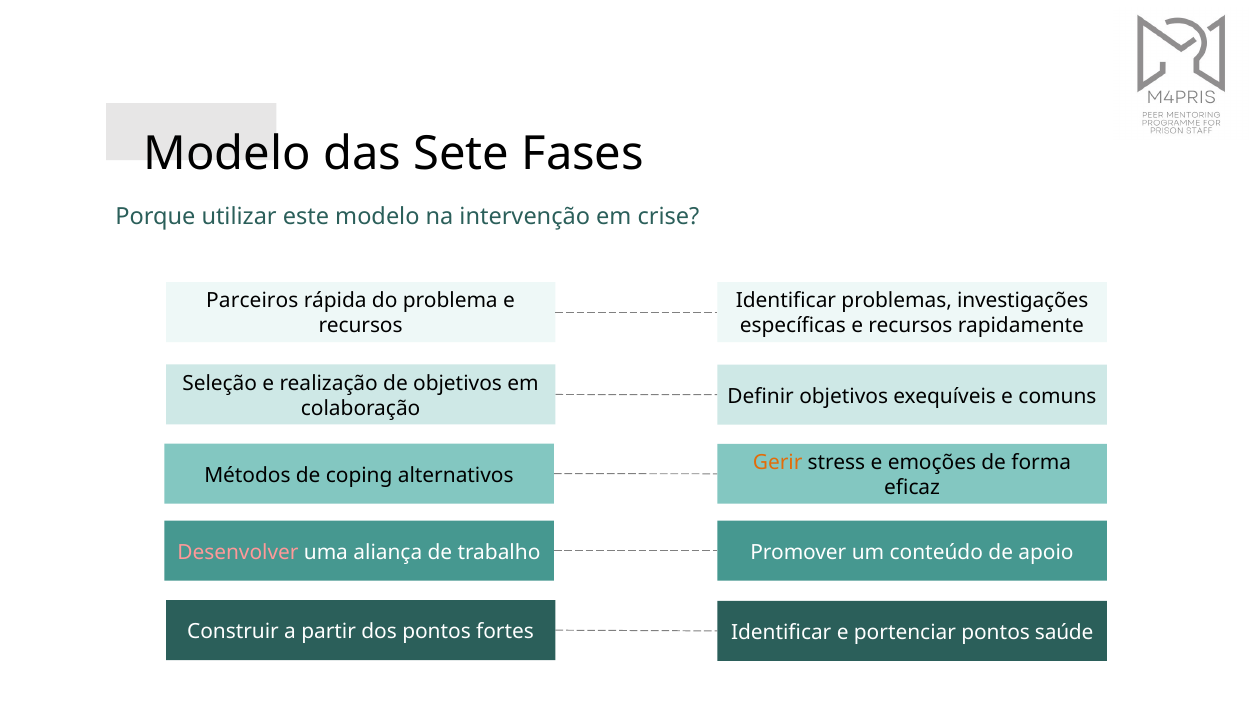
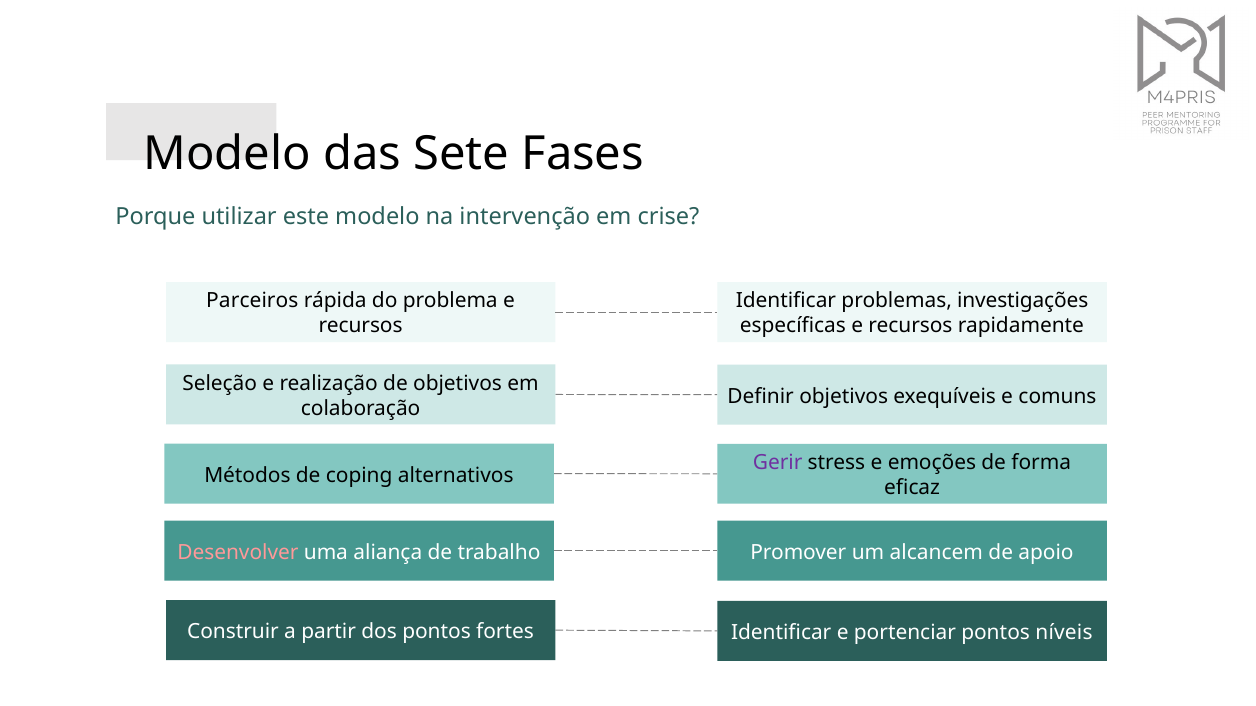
Gerir colour: orange -> purple
conteúdo: conteúdo -> alcancem
saúde: saúde -> níveis
